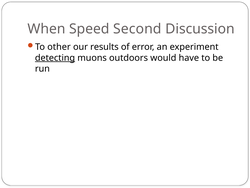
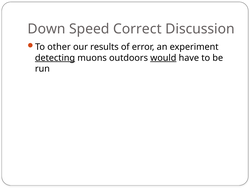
When: When -> Down
Second: Second -> Correct
would underline: none -> present
